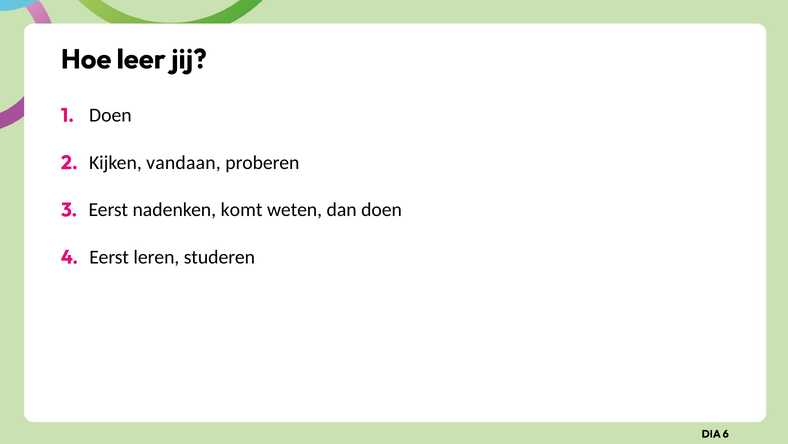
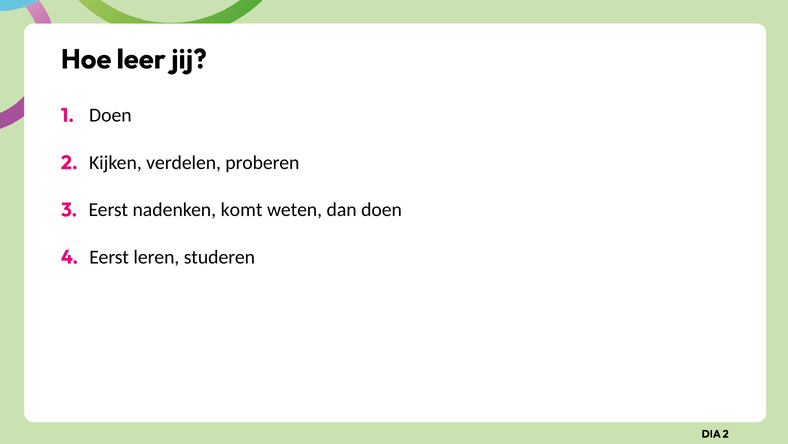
vandaan: vandaan -> verdelen
DIA 6: 6 -> 2
